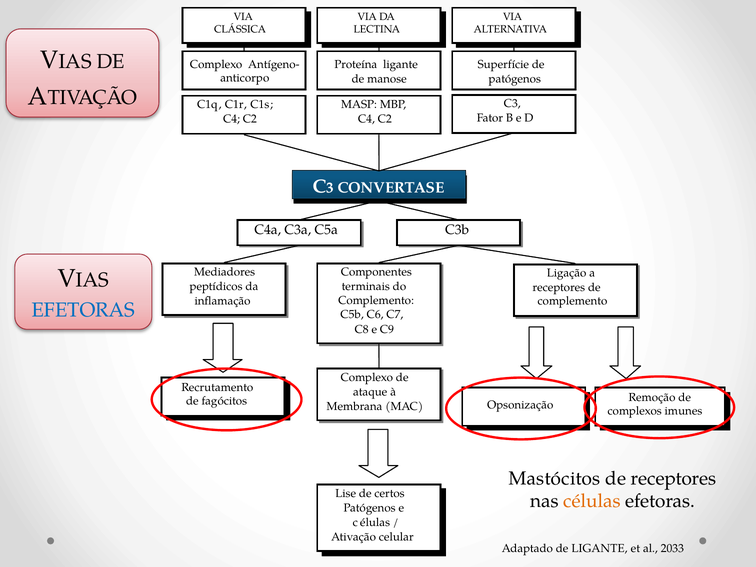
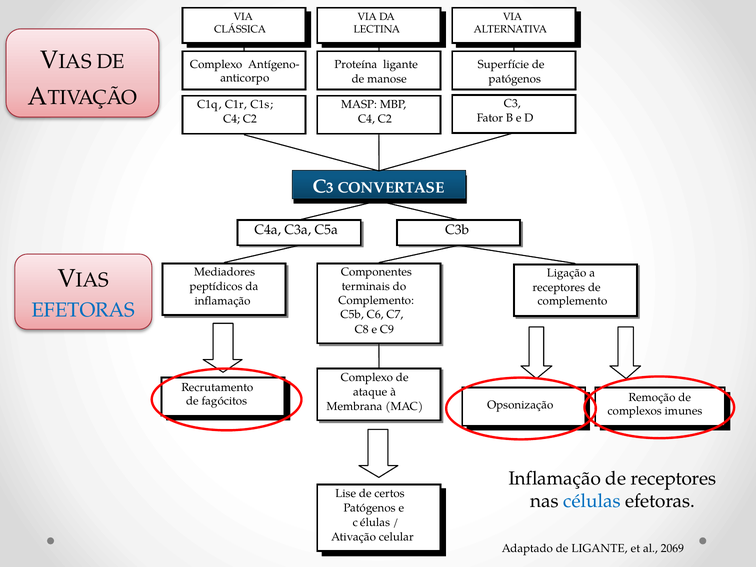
Mastócitos at (555, 478): Mastócitos -> Inflamação
células at (592, 501) colour: orange -> blue
2033: 2033 -> 2069
